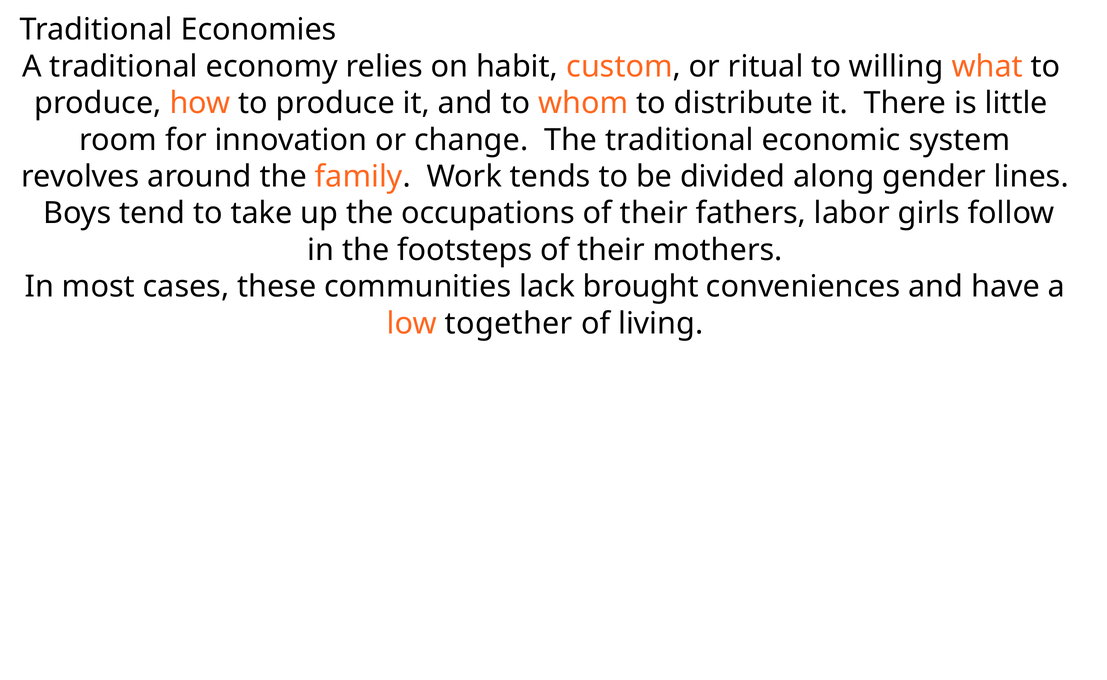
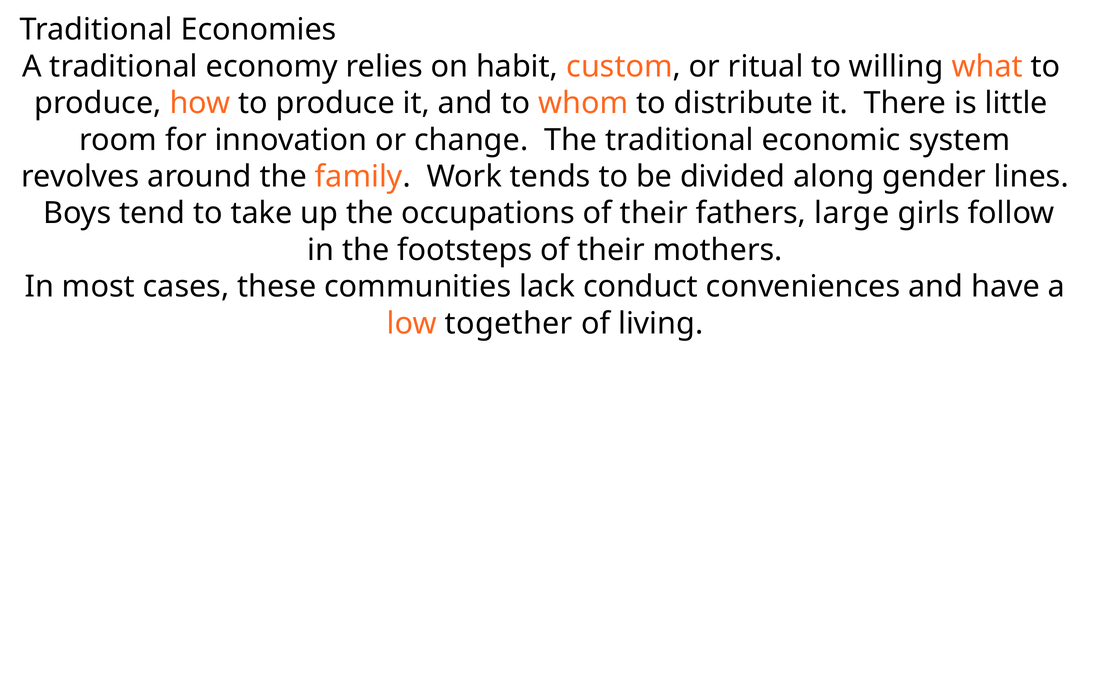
labor: labor -> large
brought: brought -> conduct
